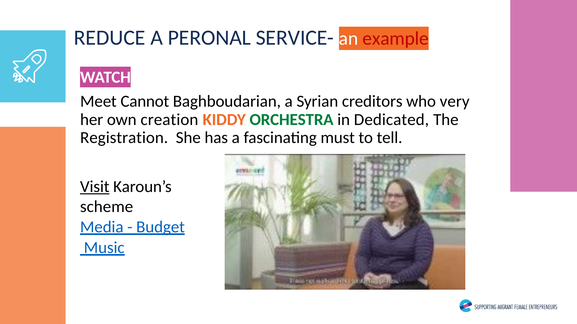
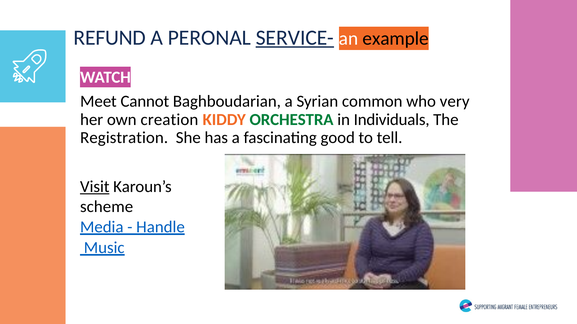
REDUCE: REDUCE -> REFUND
SERVICE- underline: none -> present
example colour: red -> black
creditors: creditors -> common
Dedicated: Dedicated -> Individuals
must: must -> good
Budget: Budget -> Handle
